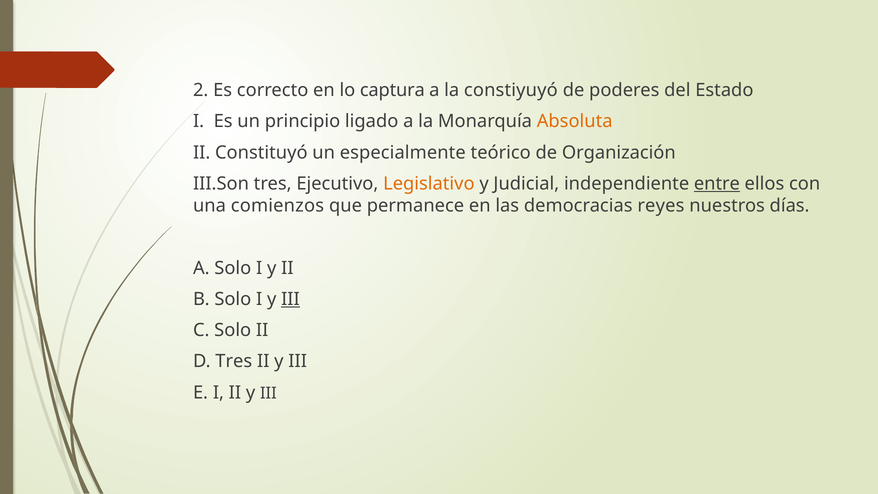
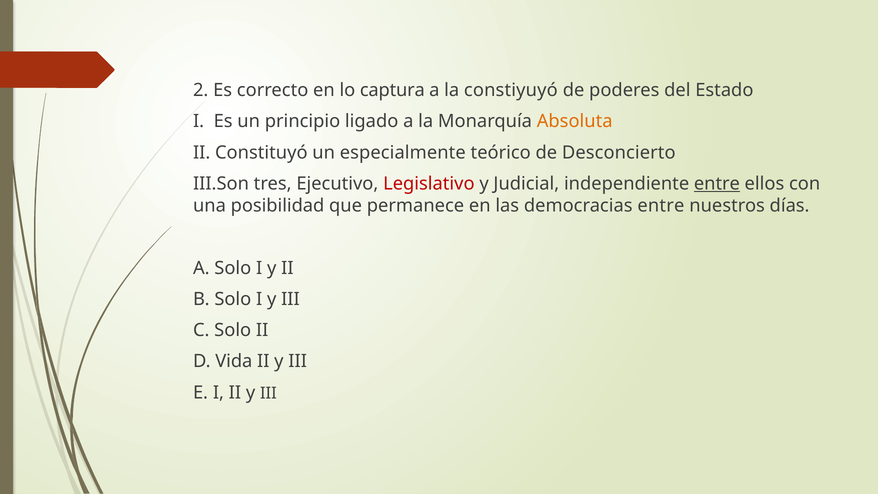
Organización: Organización -> Desconcierto
Legislativo colour: orange -> red
comienzos: comienzos -> posibilidad
democracias reyes: reyes -> entre
III at (290, 299) underline: present -> none
D Tres: Tres -> Vida
